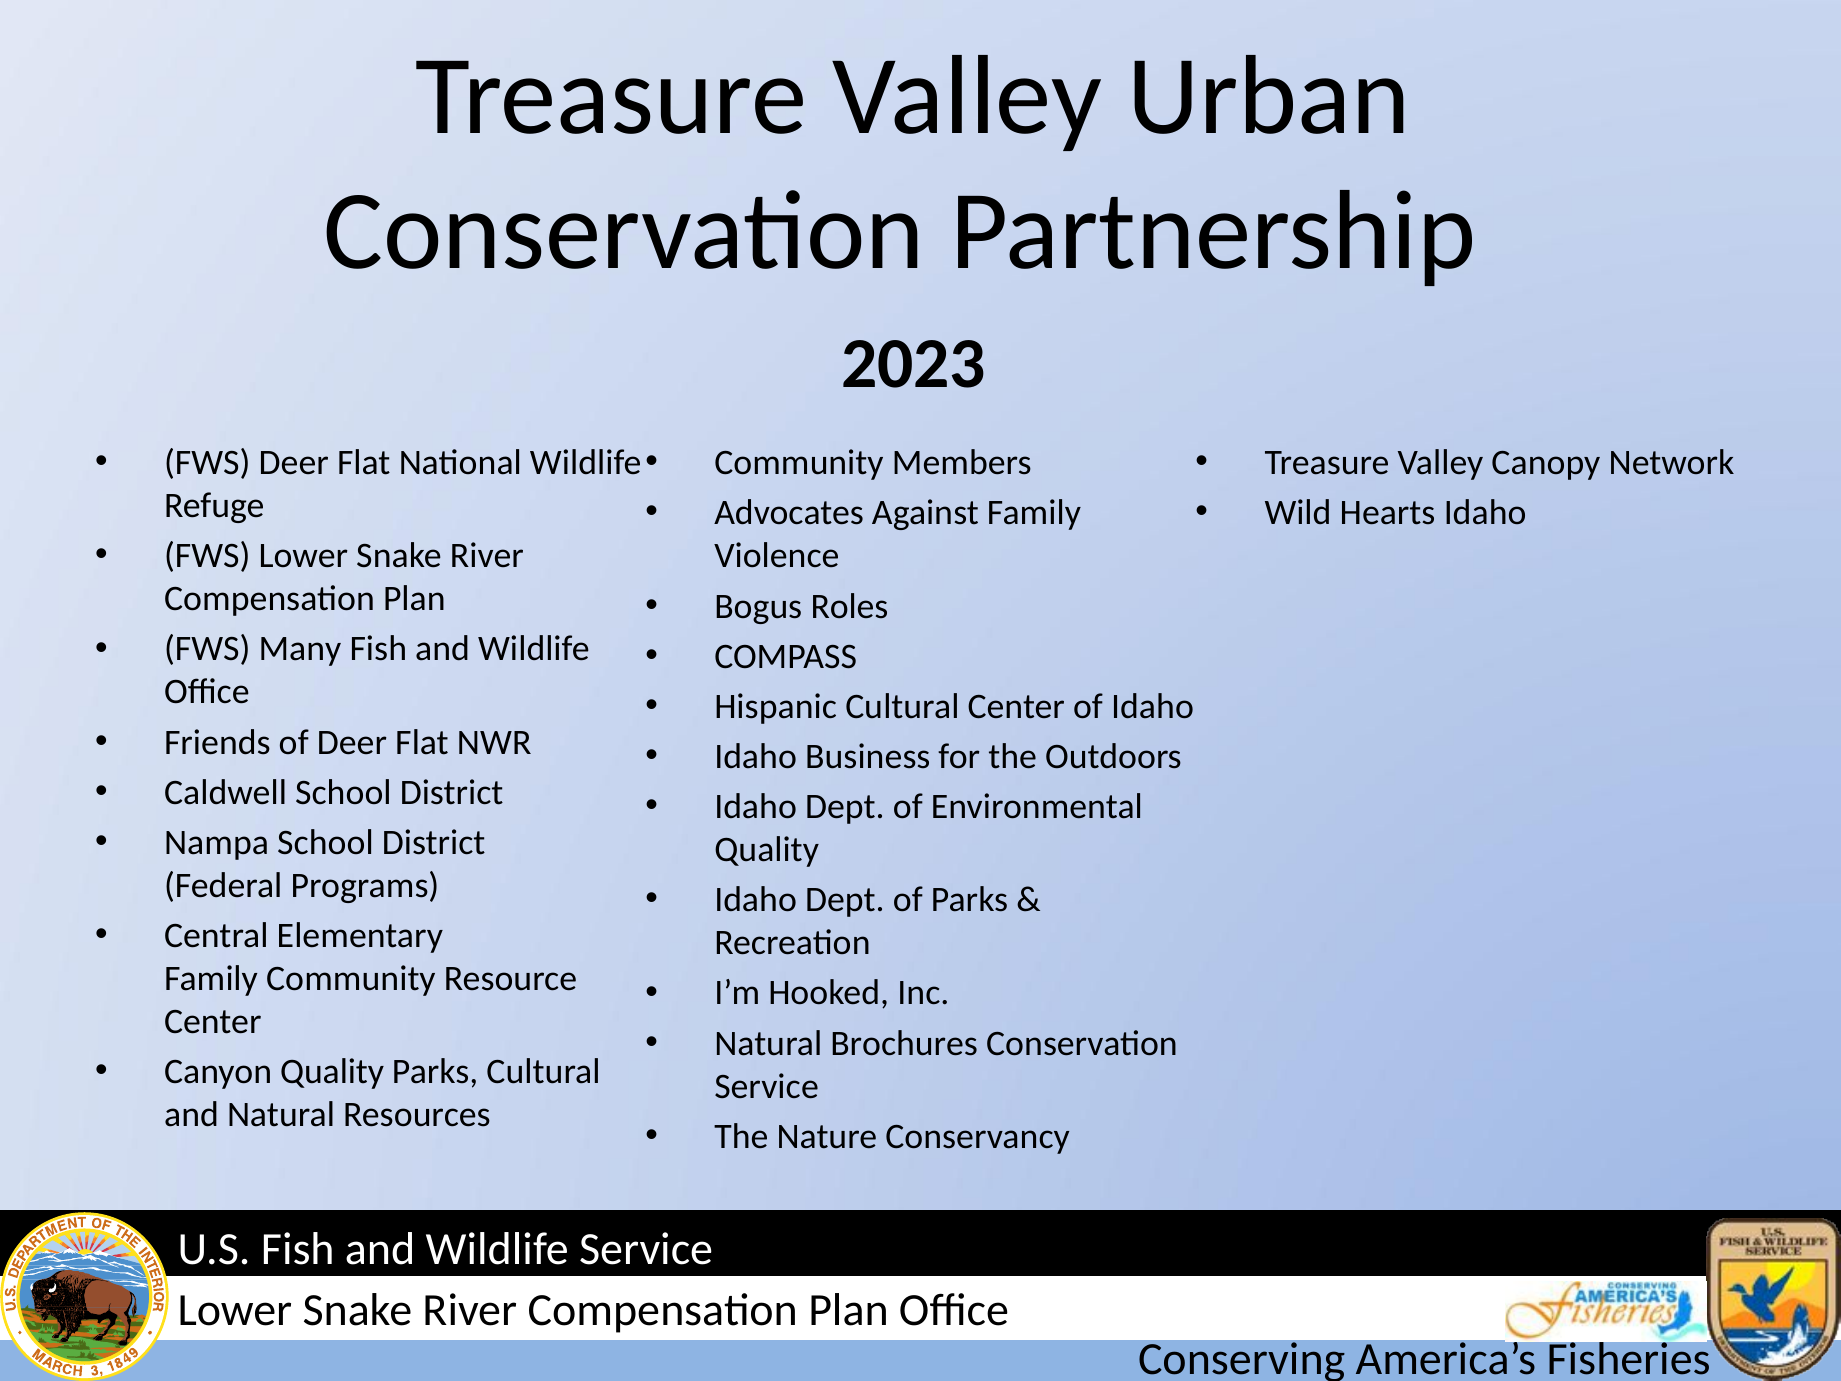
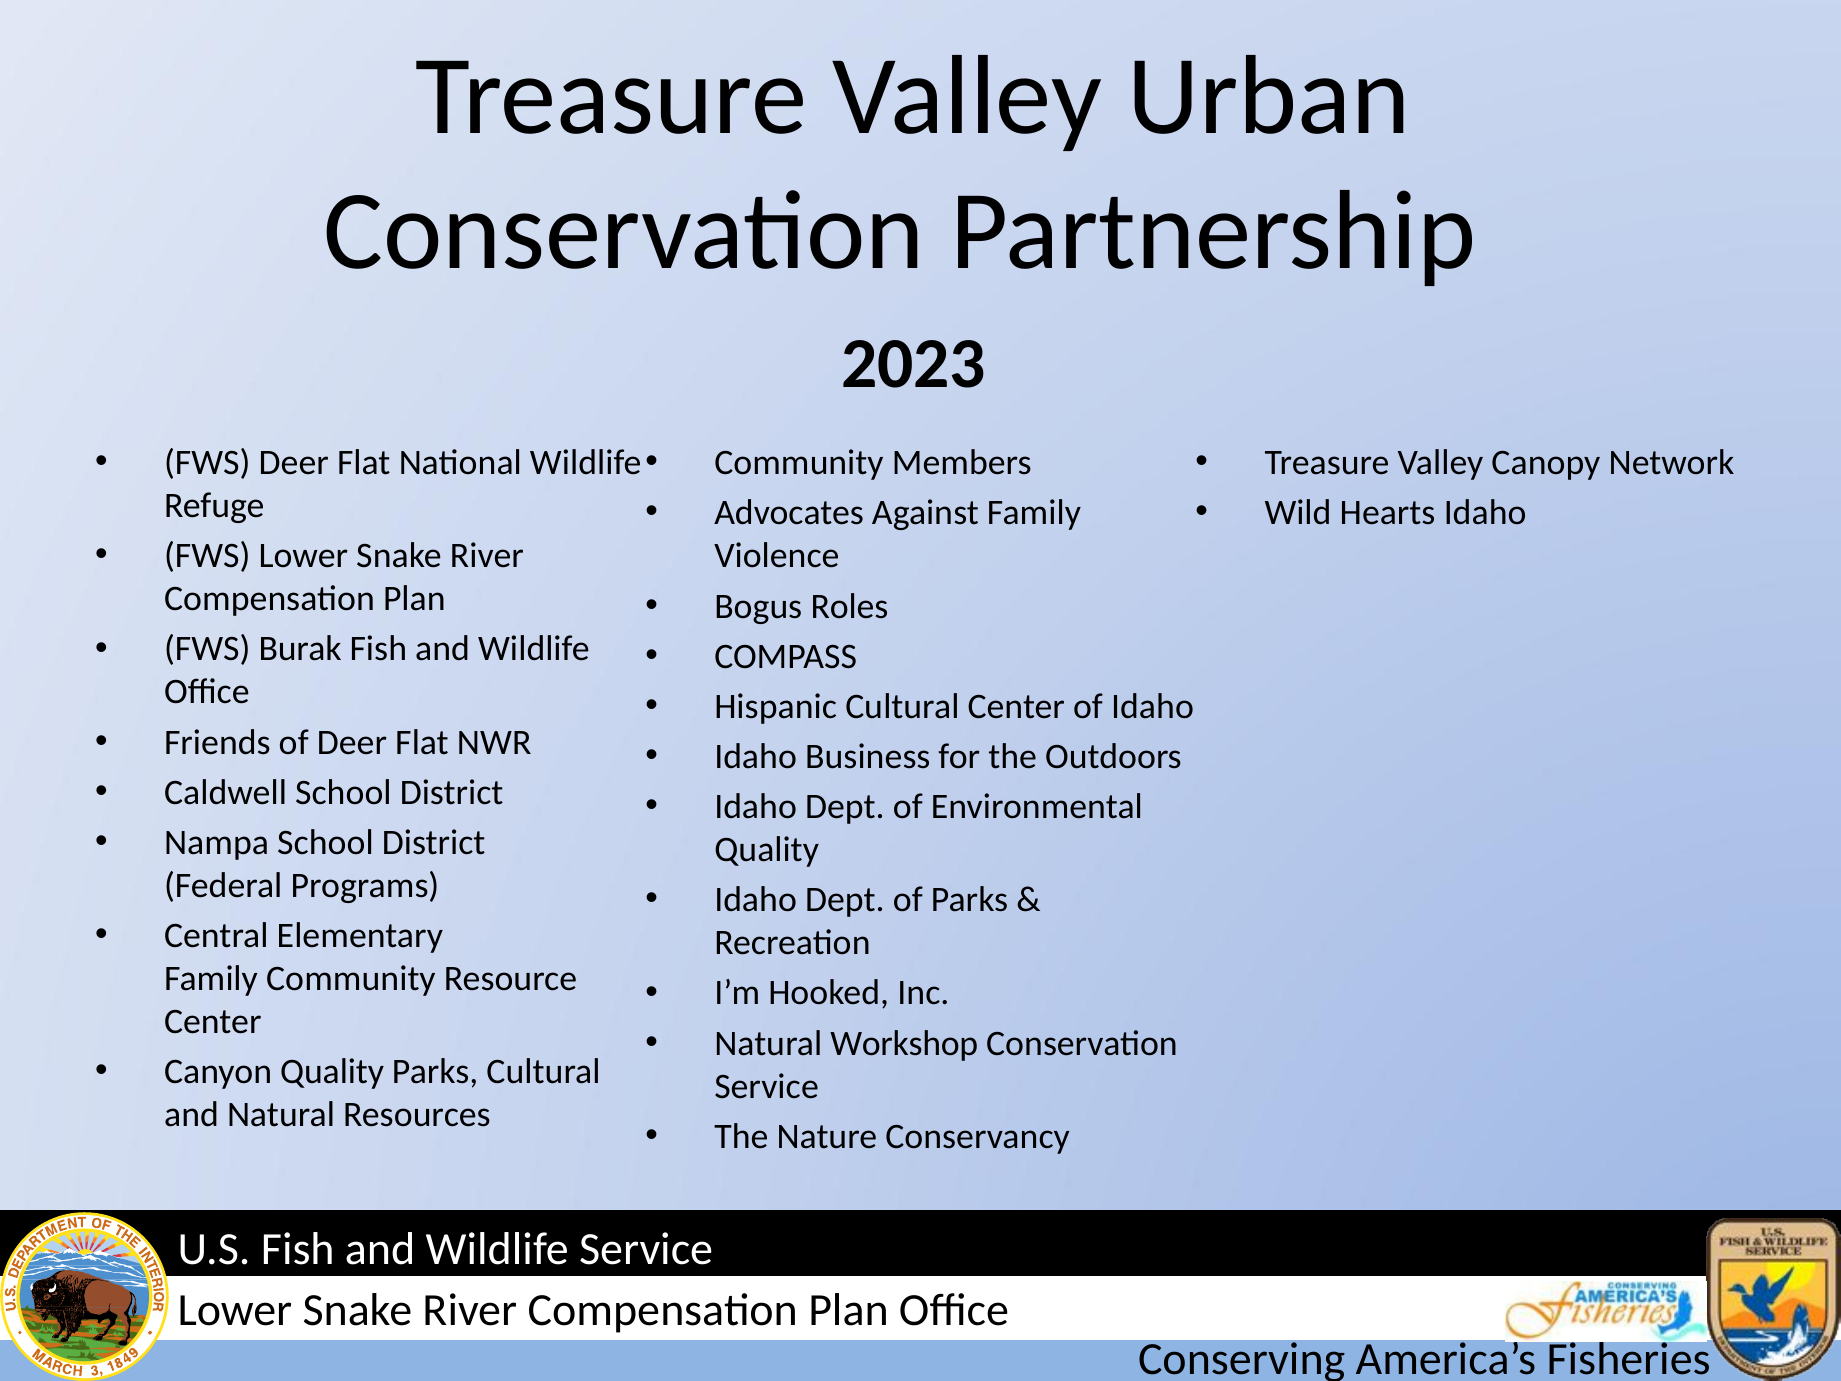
Many: Many -> Burak
Brochures: Brochures -> Workshop
